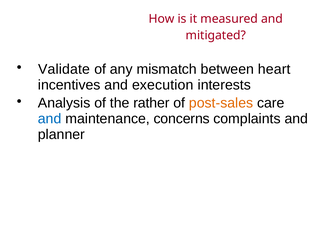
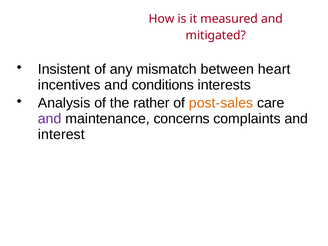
Validate: Validate -> Insistent
execution: execution -> conditions
and at (50, 119) colour: blue -> purple
planner: planner -> interest
